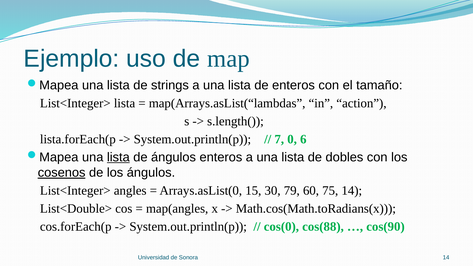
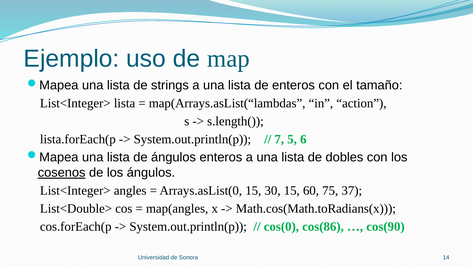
0: 0 -> 5
lista at (118, 157) underline: present -> none
30 79: 79 -> 15
75 14: 14 -> 37
cos(88: cos(88 -> cos(86
